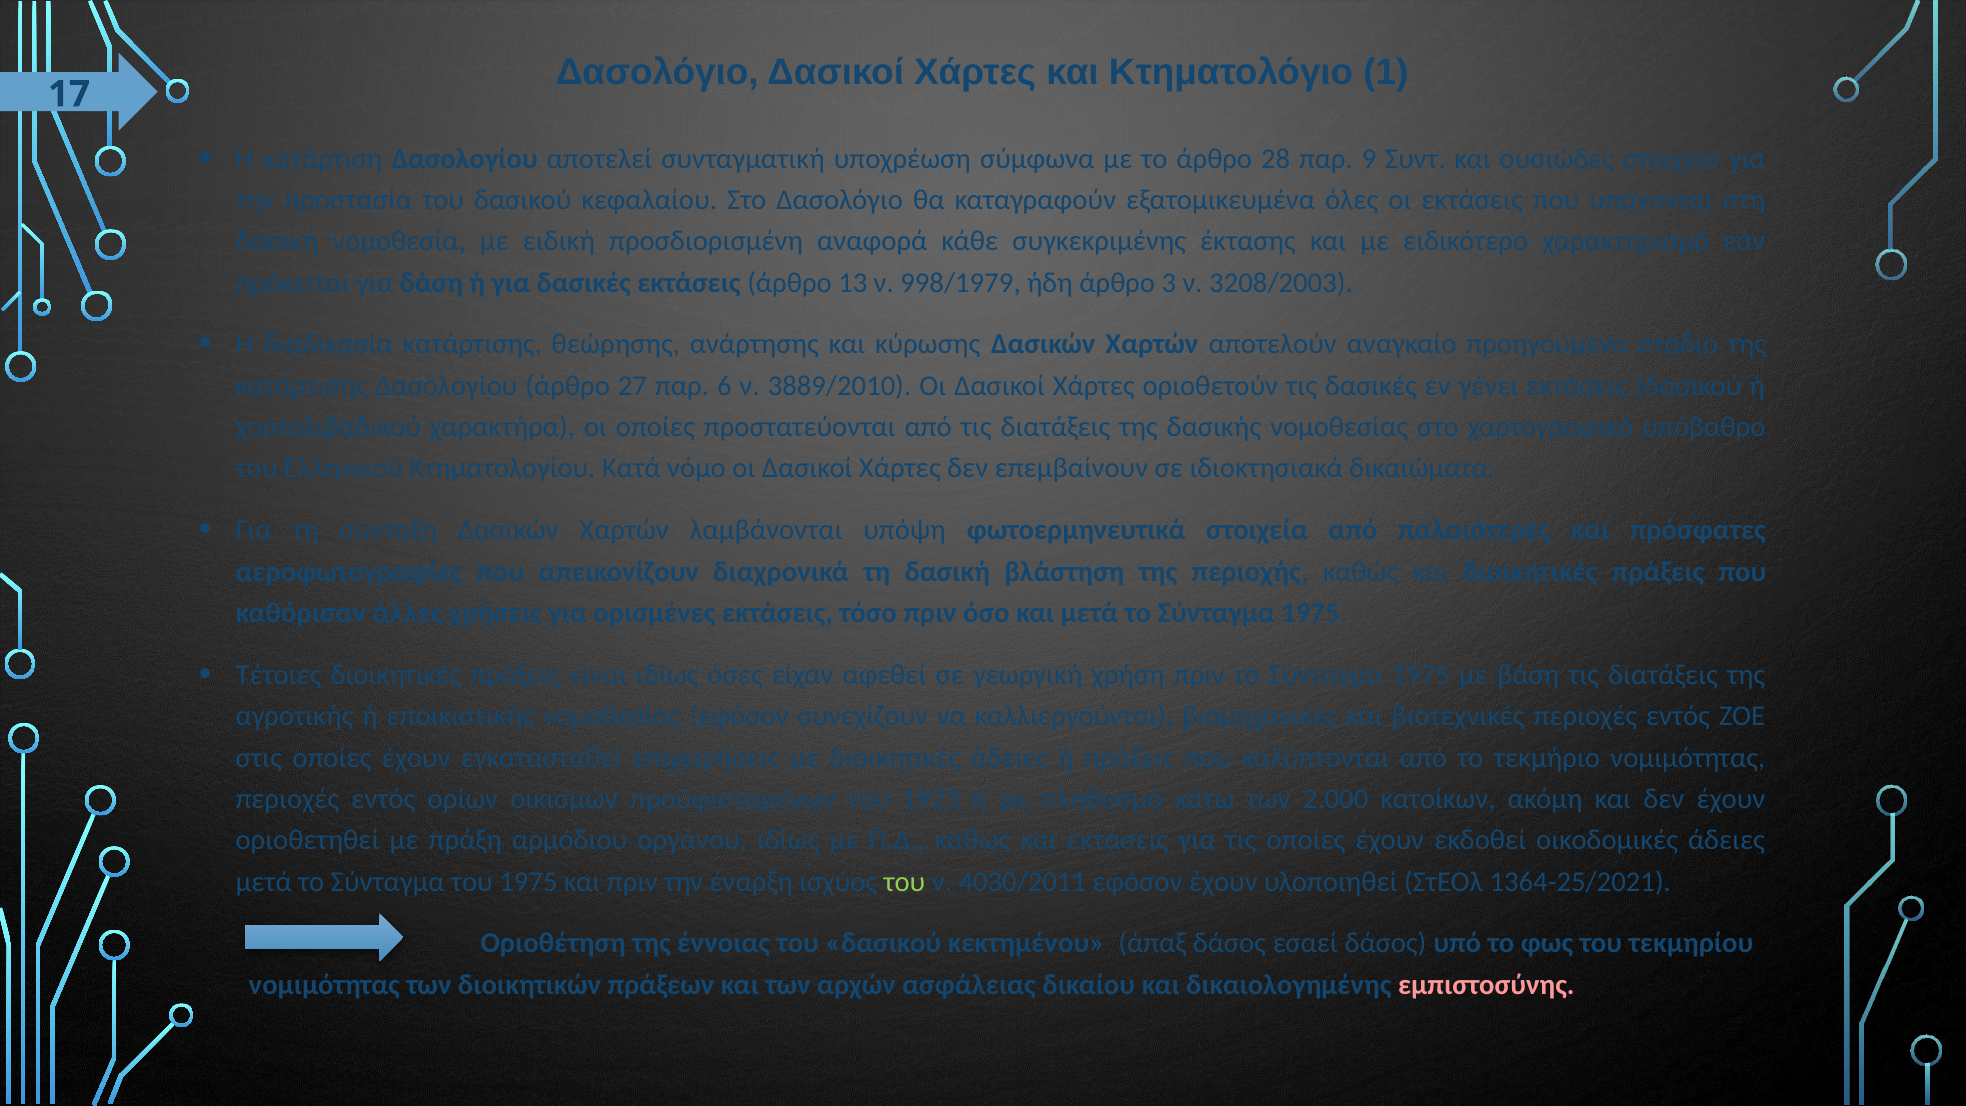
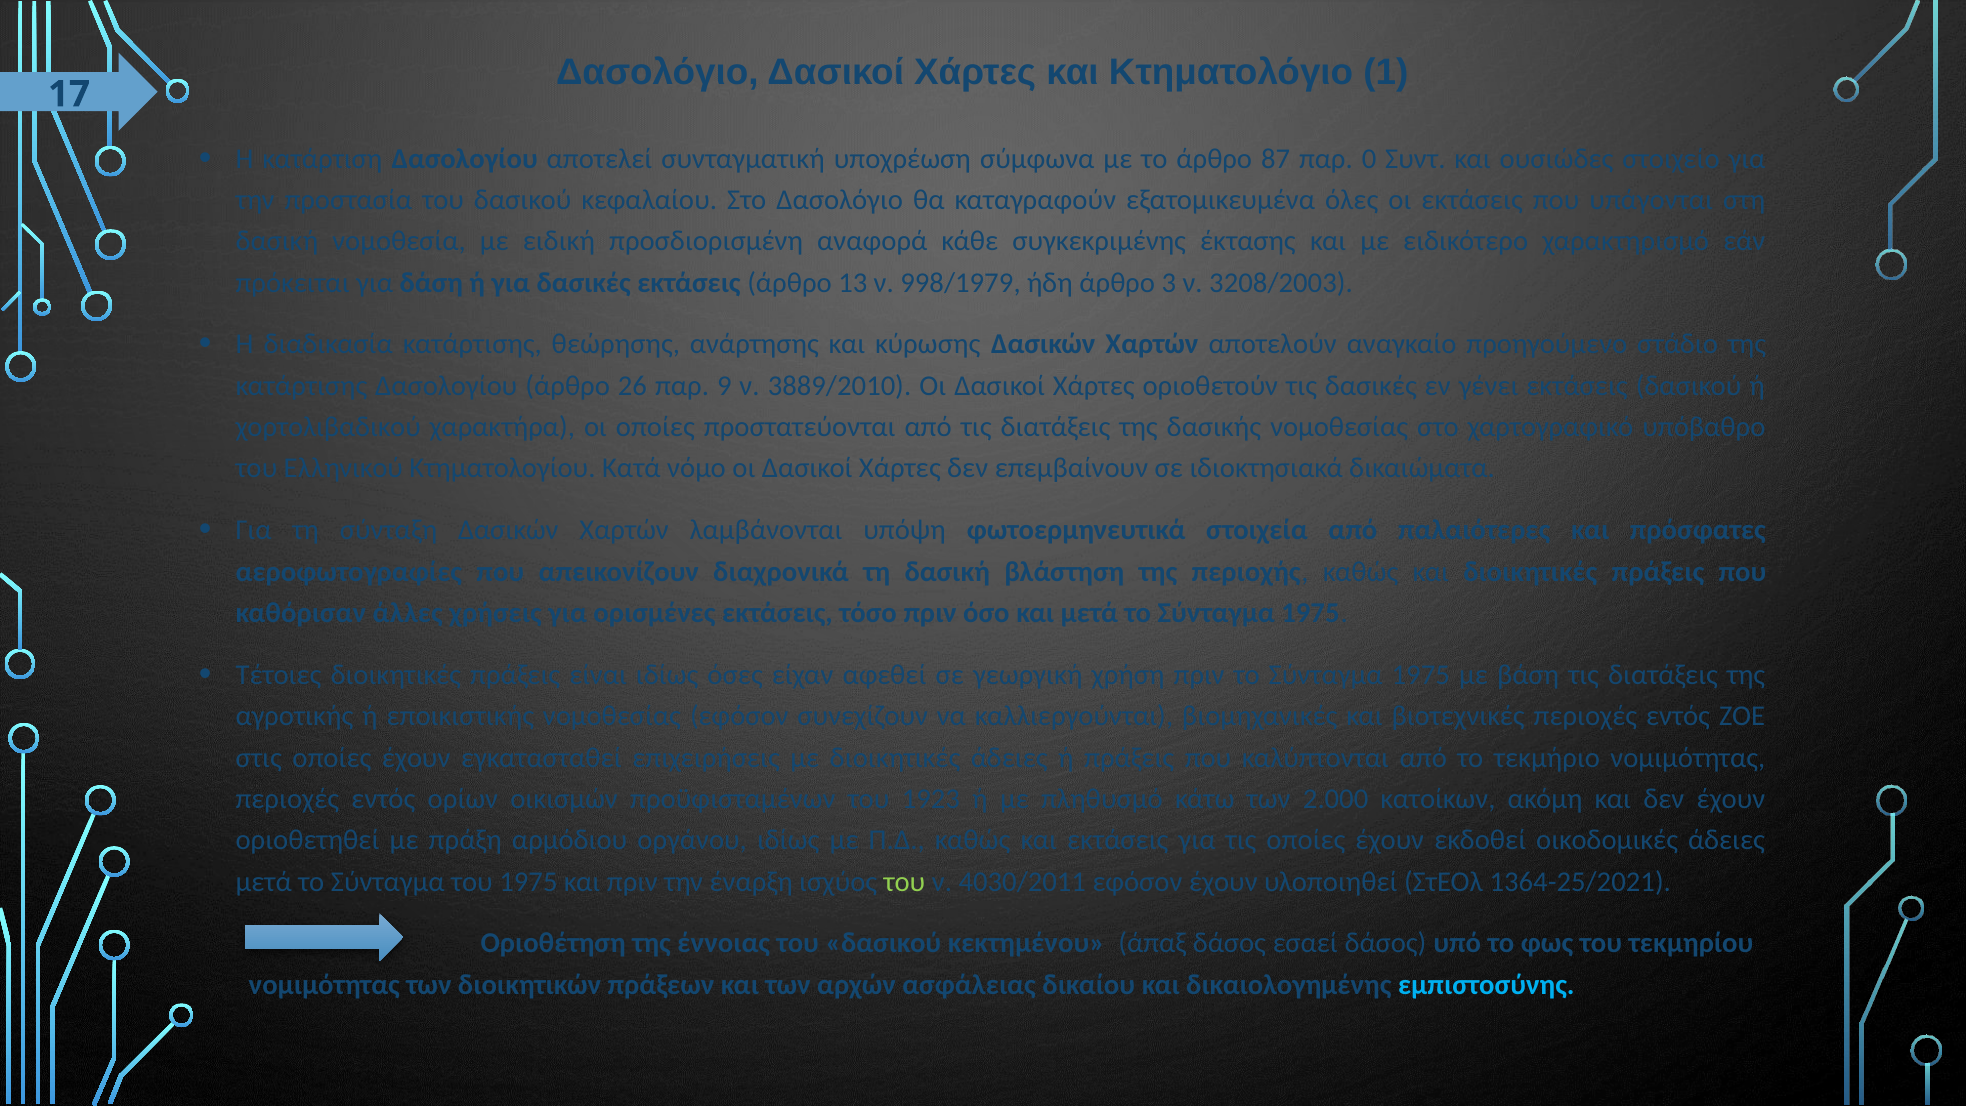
28: 28 -> 87
9: 9 -> 0
27: 27 -> 26
6: 6 -> 9
εμπιστοσύνης colour: pink -> light blue
